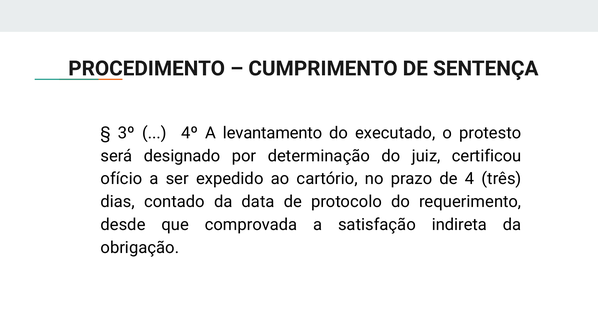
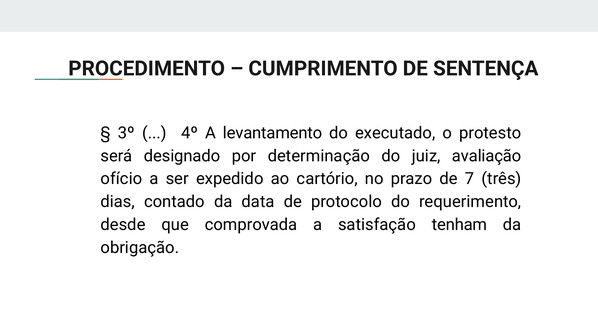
certificou: certificou -> avaliação
4: 4 -> 7
indireta: indireta -> tenham
